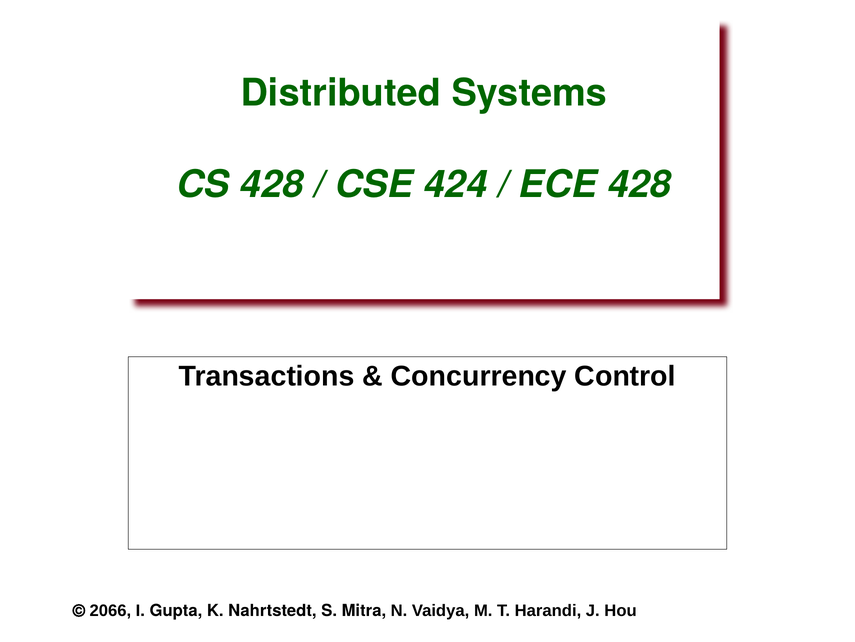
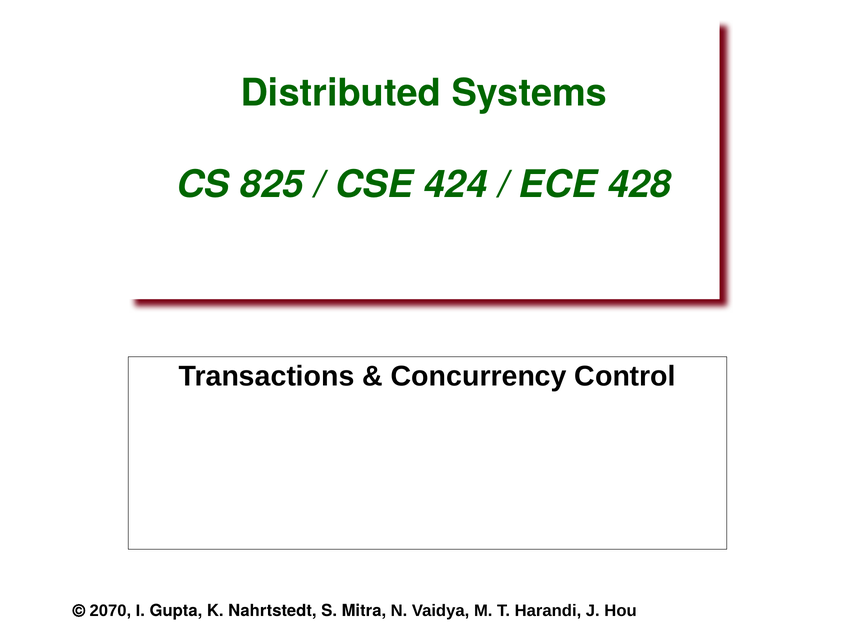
CS 428: 428 -> 825
2066: 2066 -> 2070
